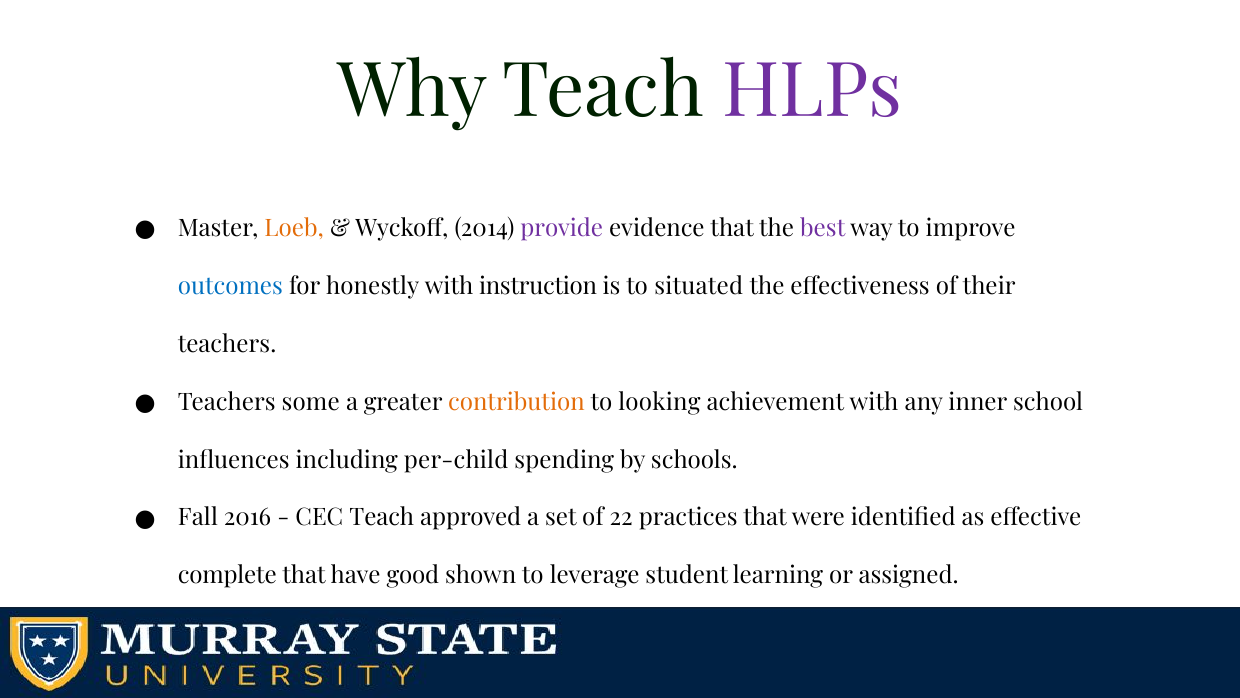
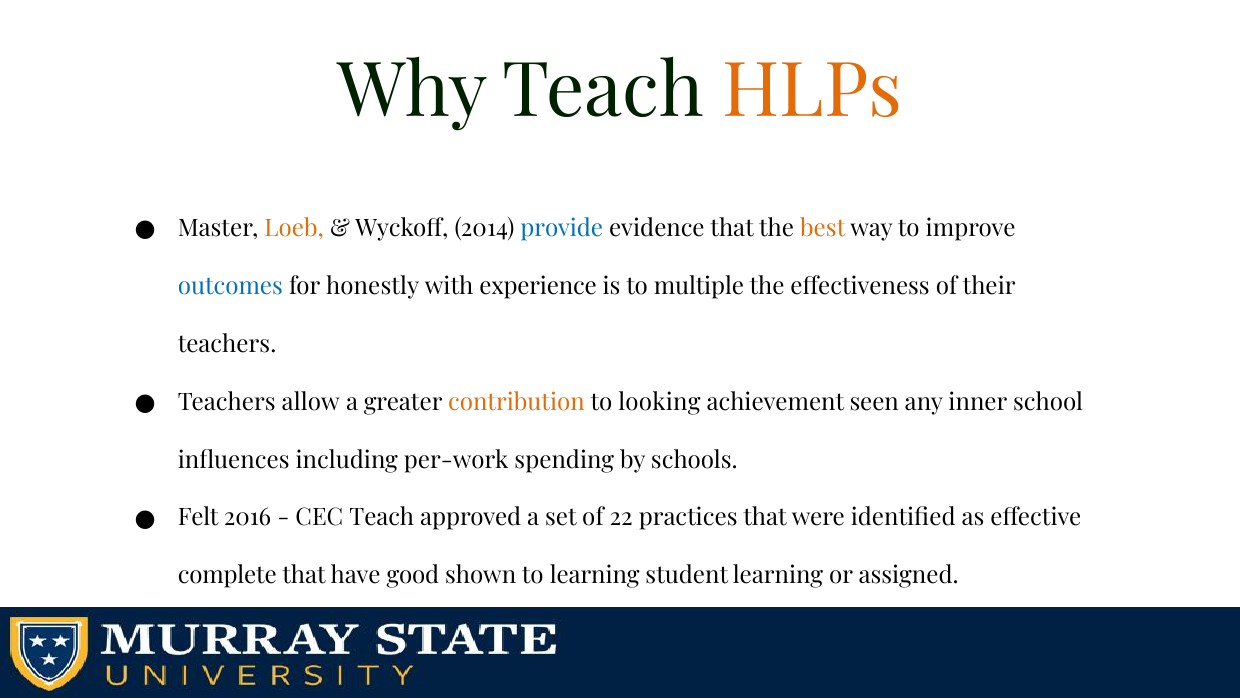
HLPs colour: purple -> orange
provide colour: purple -> blue
best colour: purple -> orange
instruction: instruction -> experience
situated: situated -> multiple
some: some -> allow
achievement with: with -> seen
per-child: per-child -> per-work
Fall: Fall -> Felt
to leverage: leverage -> learning
